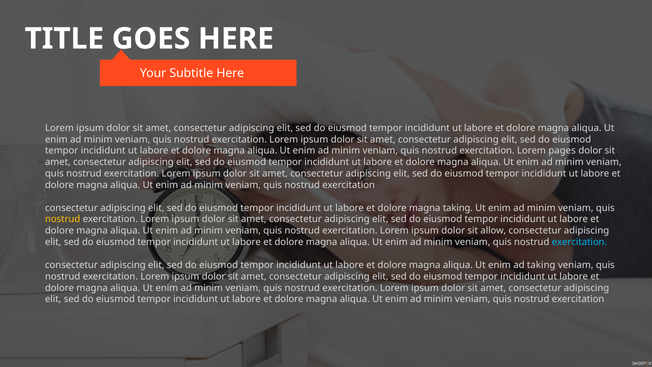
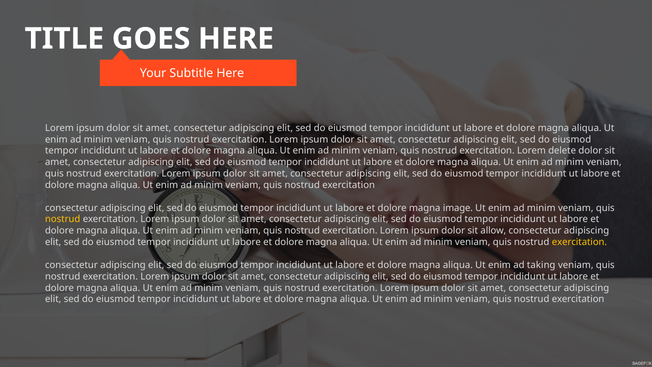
pages: pages -> delete
magna taking: taking -> image
exercitation at (579, 242) colour: light blue -> yellow
